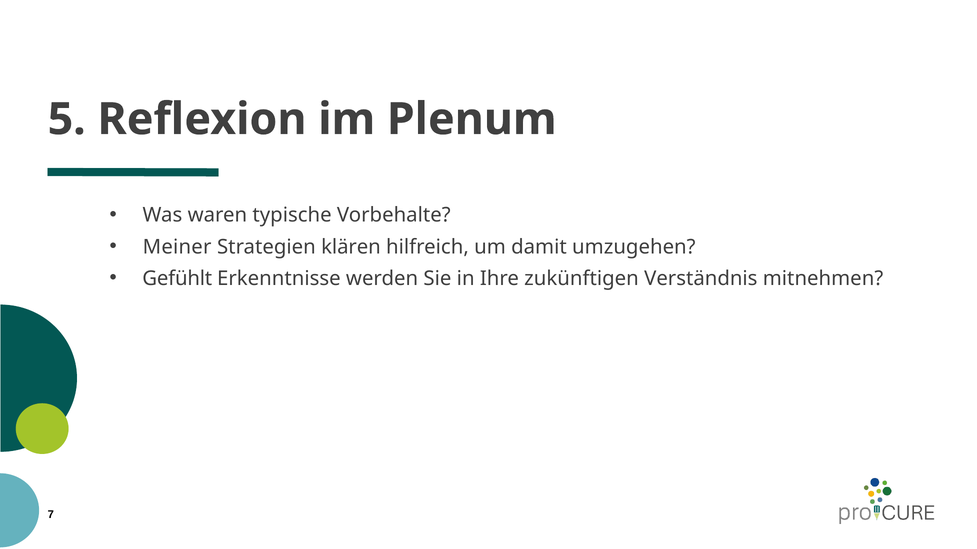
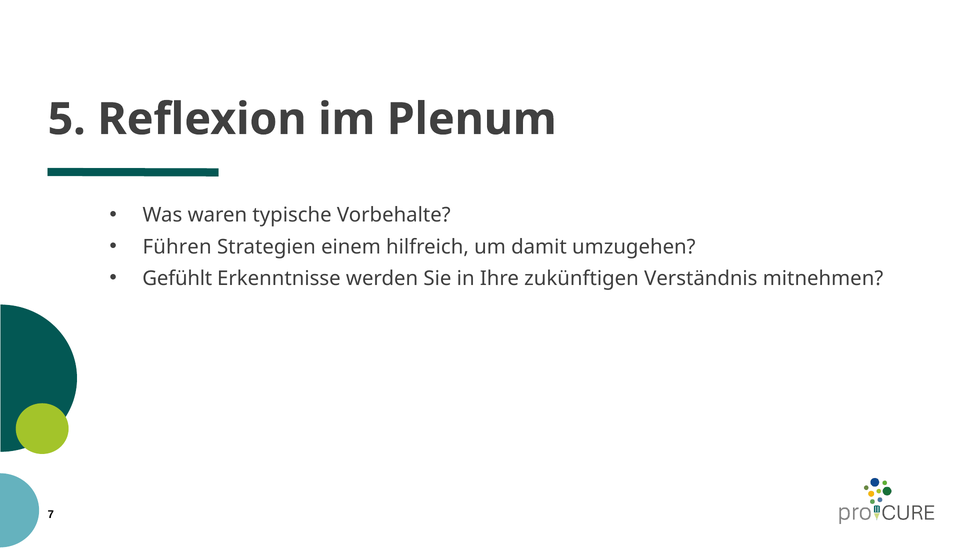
Meiner: Meiner -> Führen
klären: klären -> einem
